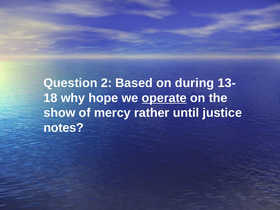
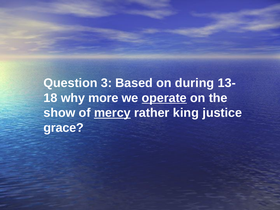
2: 2 -> 3
hope: hope -> more
mercy underline: none -> present
until: until -> king
notes: notes -> grace
